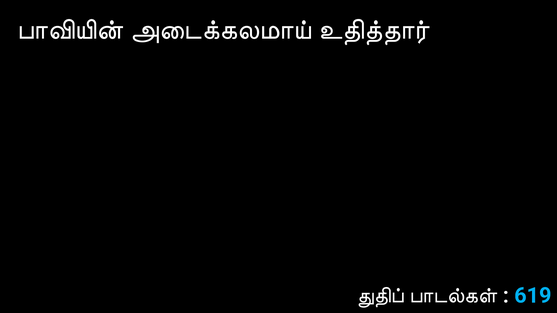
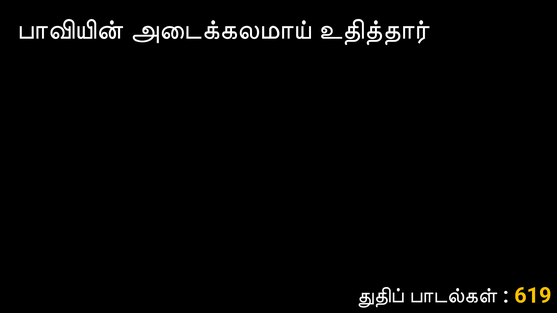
619 colour: light blue -> yellow
